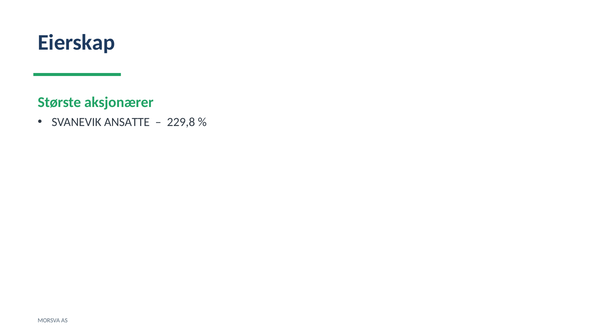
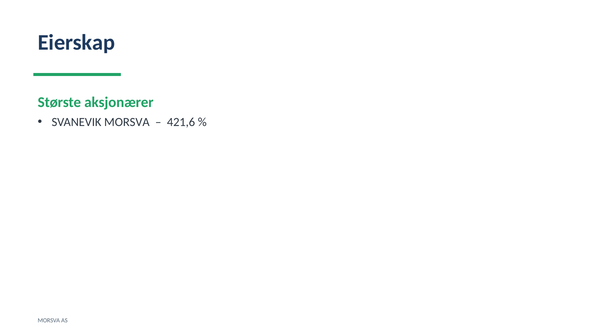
SVANEVIK ANSATTE: ANSATTE -> MORSVA
229,8: 229,8 -> 421,6
